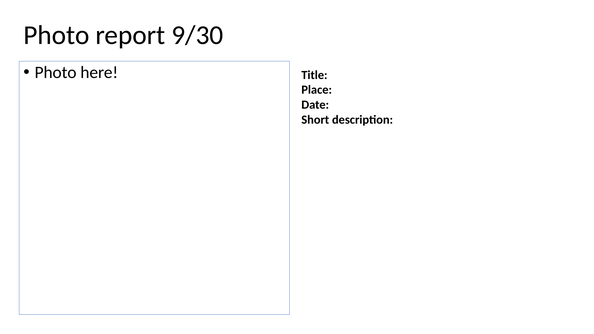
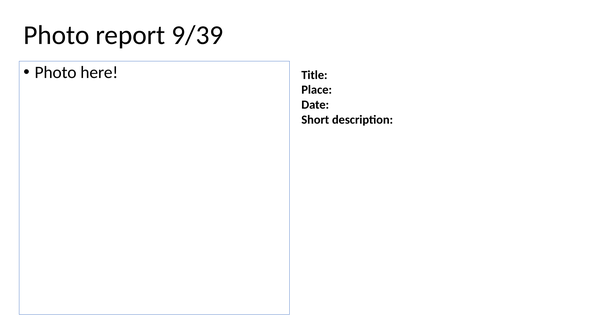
9/30: 9/30 -> 9/39
